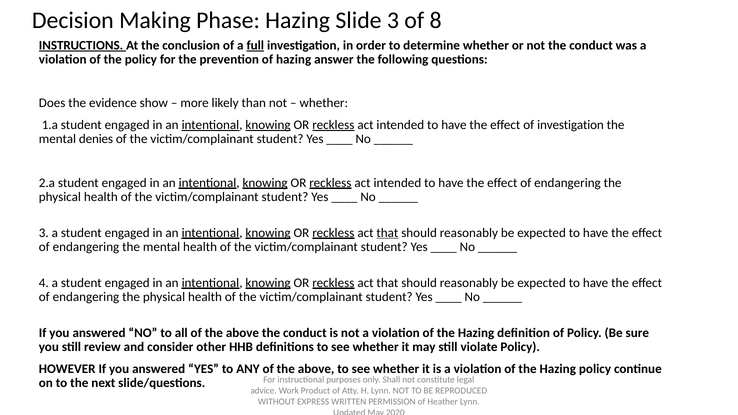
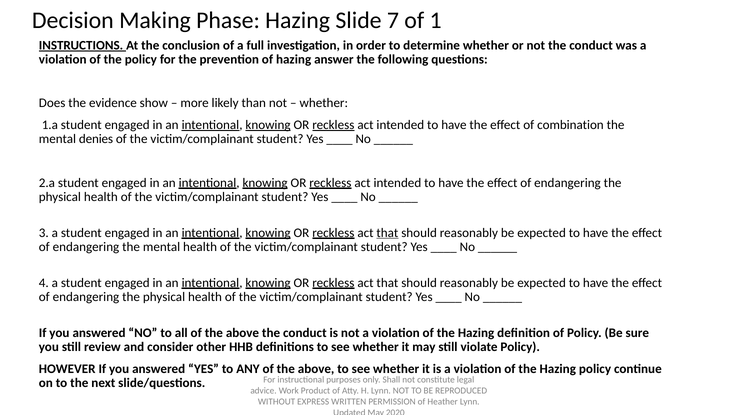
Slide 3: 3 -> 7
8: 8 -> 1
full underline: present -> none
of investigation: investigation -> combination
